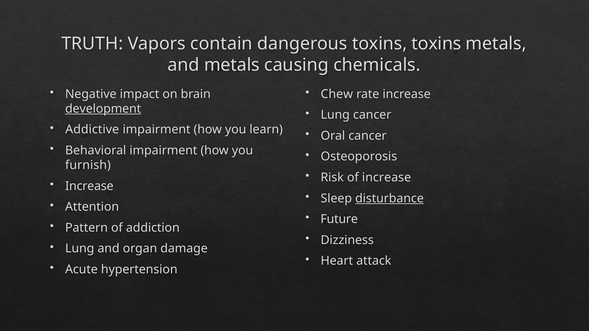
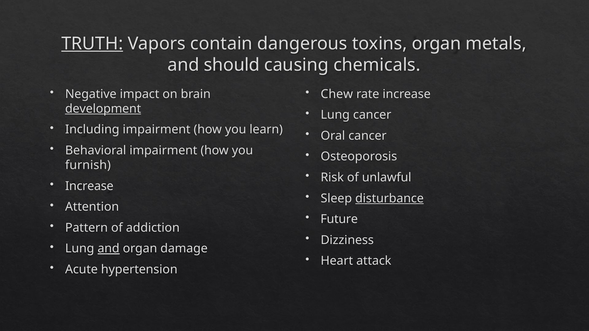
TRUTH underline: none -> present
toxins toxins: toxins -> organ
and metals: metals -> should
Addictive: Addictive -> Including
of increase: increase -> unlawful
and at (109, 249) underline: none -> present
